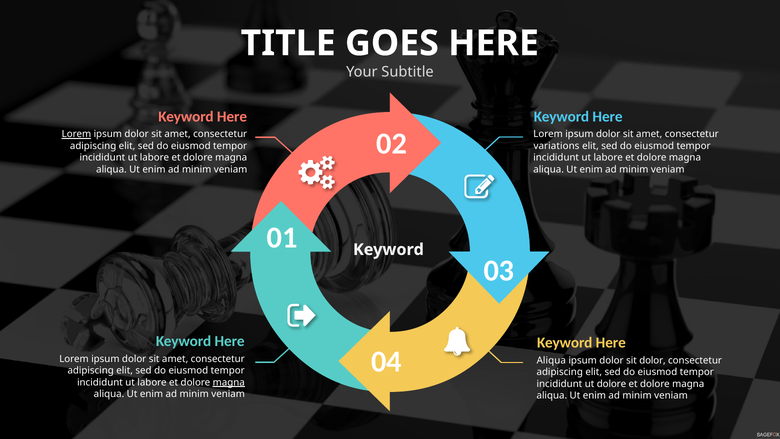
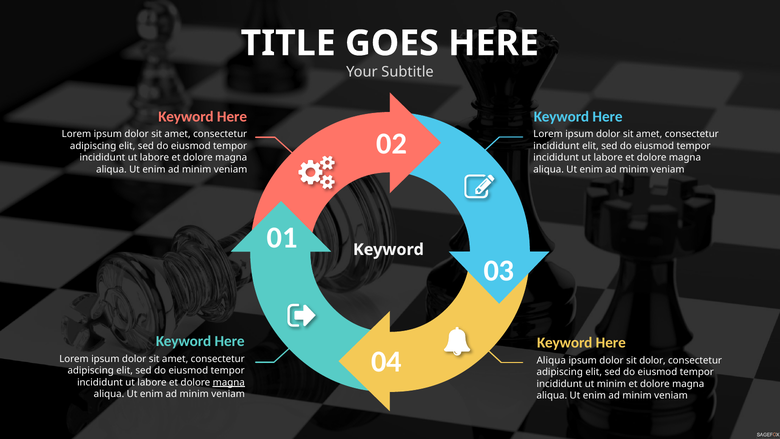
Lorem at (76, 134) underline: present -> none
variations at (556, 146): variations -> incididunt
ut dolore: dolore -> minim
